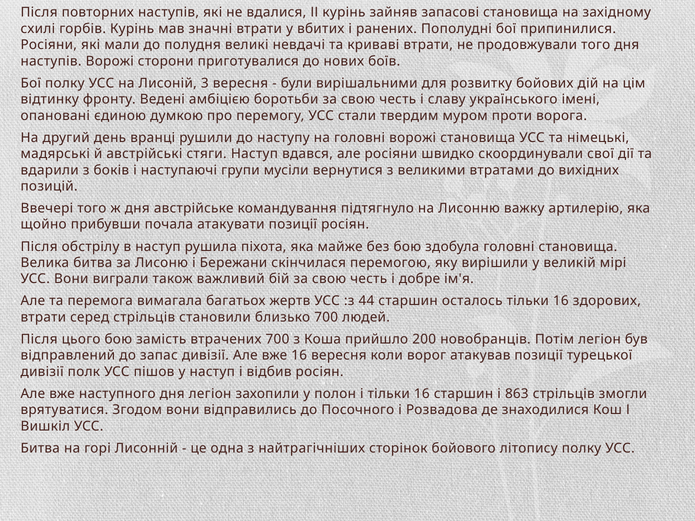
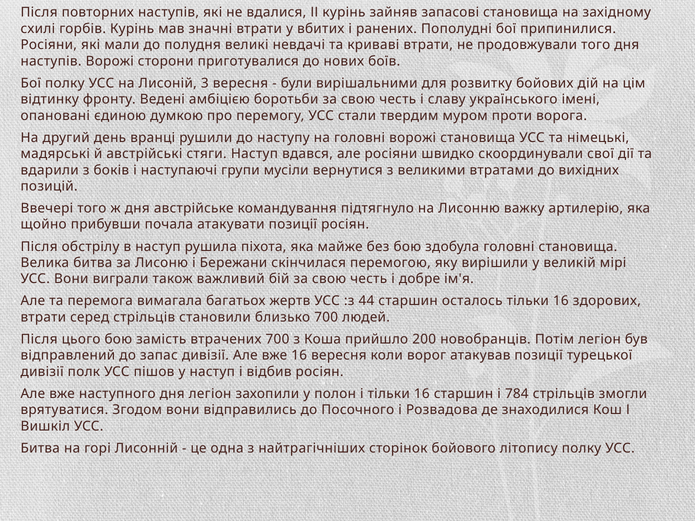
863: 863 -> 784
